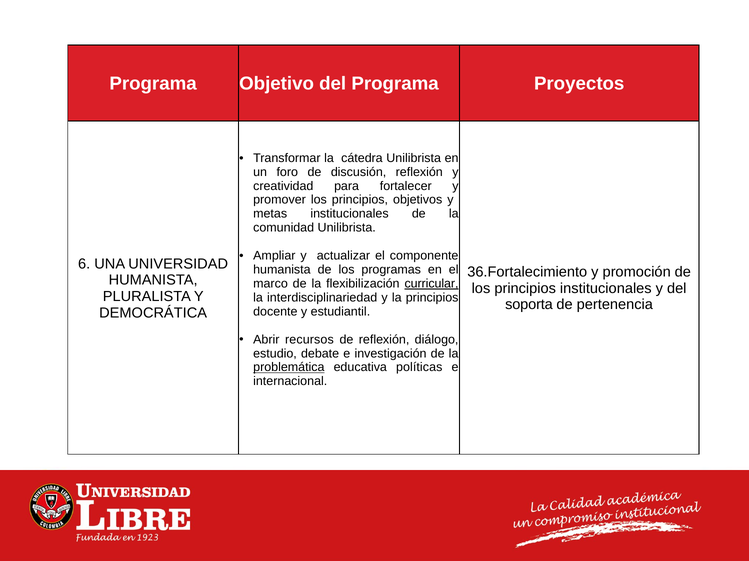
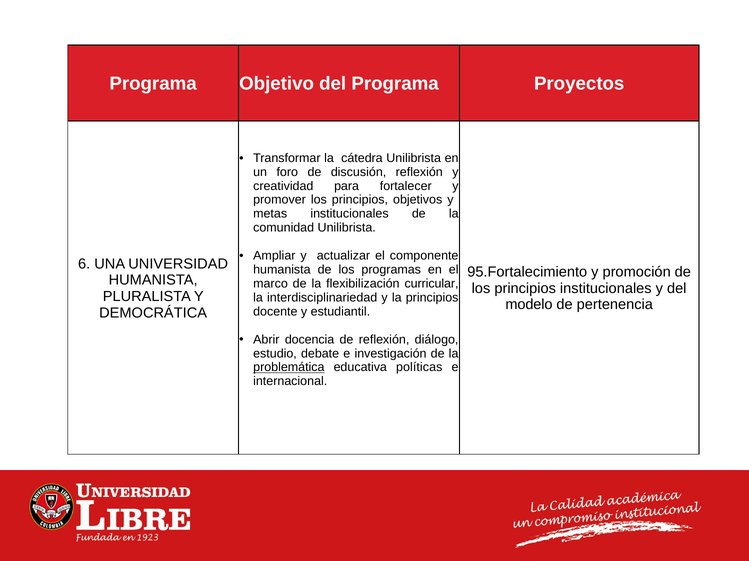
36.Fortalecimiento: 36.Fortalecimiento -> 95.Fortalecimiento
curricular underline: present -> none
soporta: soporta -> modelo
recursos: recursos -> docencia
